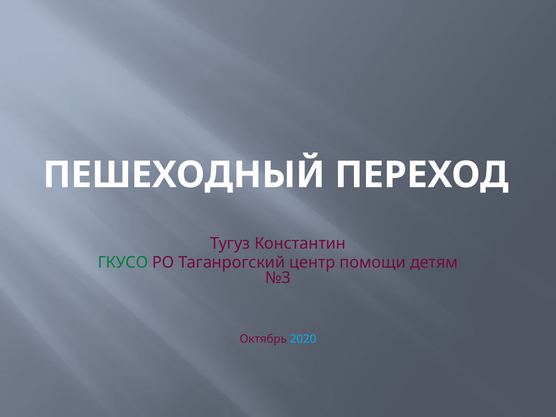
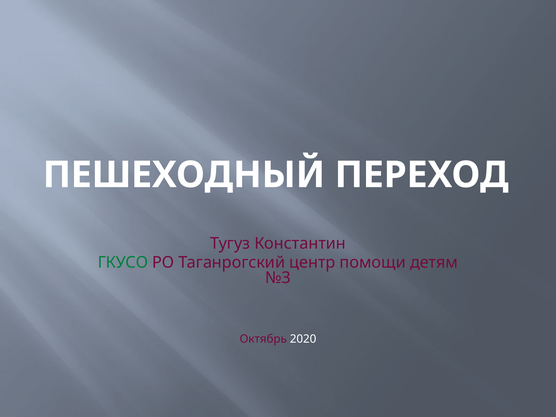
2020 colour: light blue -> white
